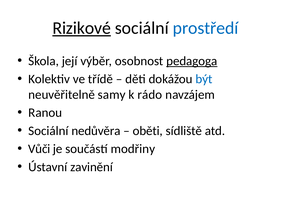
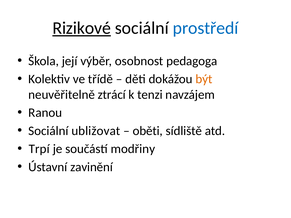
pedagoga underline: present -> none
být colour: blue -> orange
samy: samy -> ztrácí
rádo: rádo -> tenzi
nedůvěra: nedůvěra -> ubližovat
Vůči: Vůči -> Trpí
